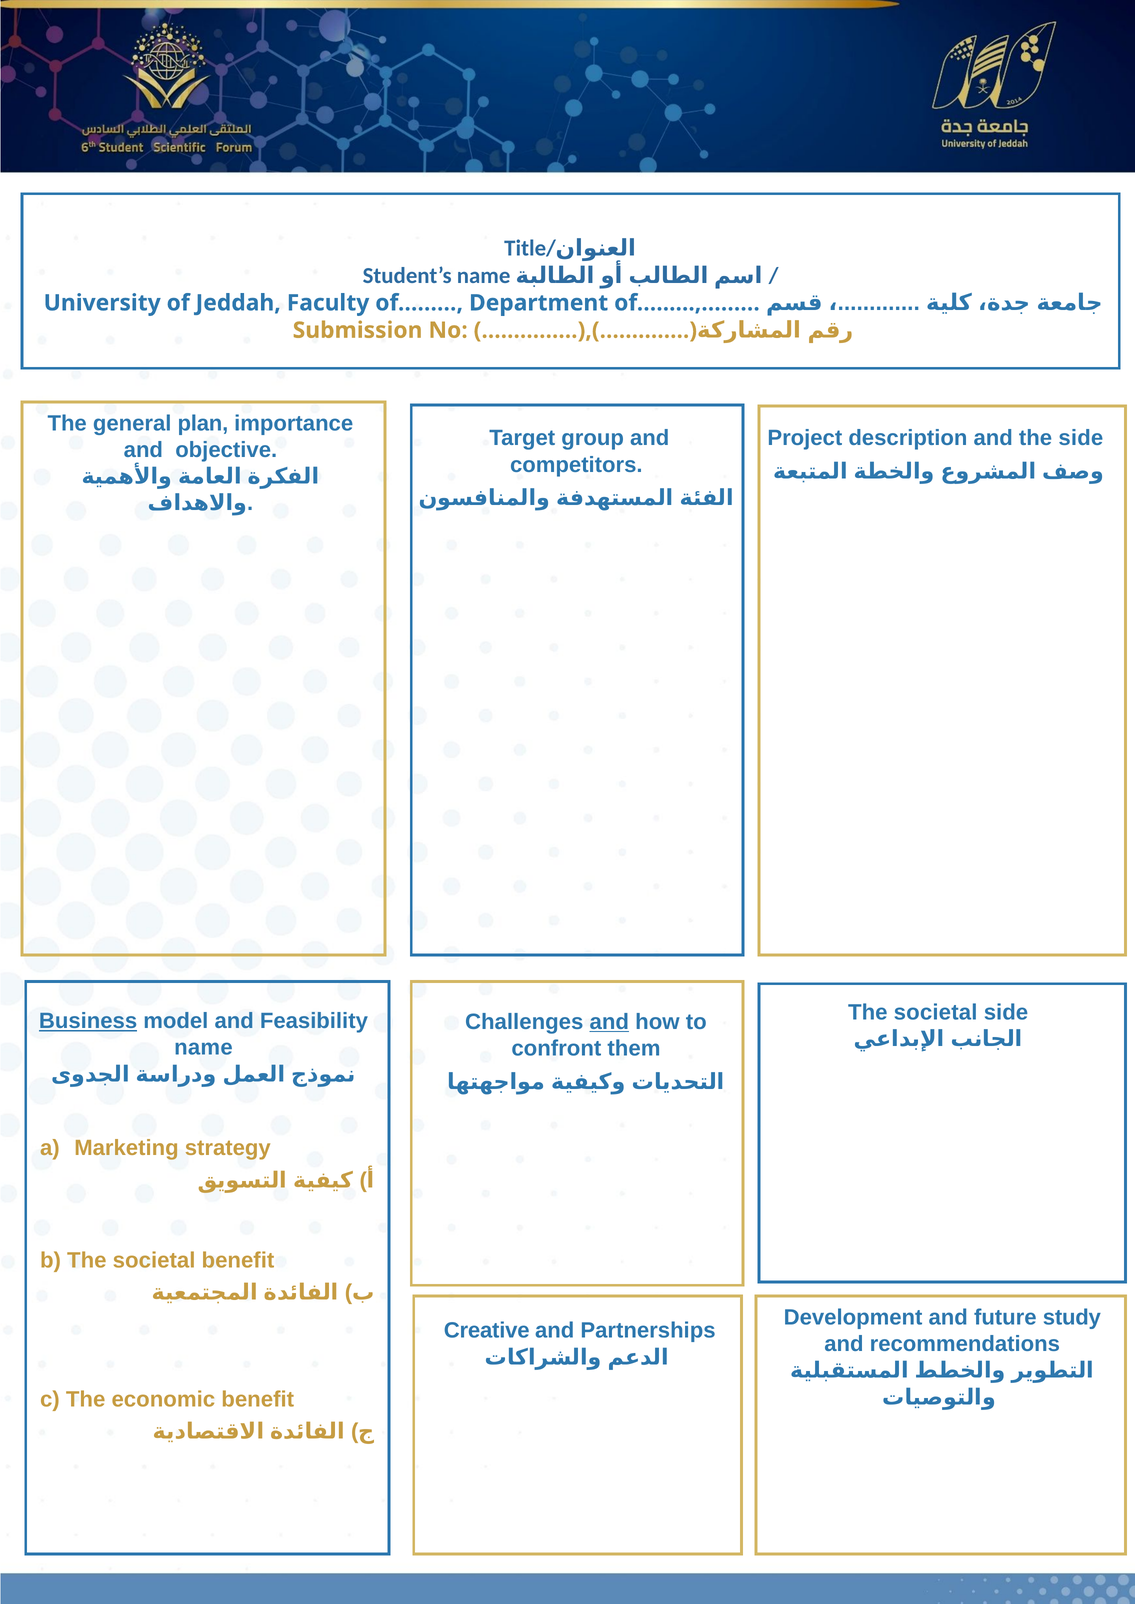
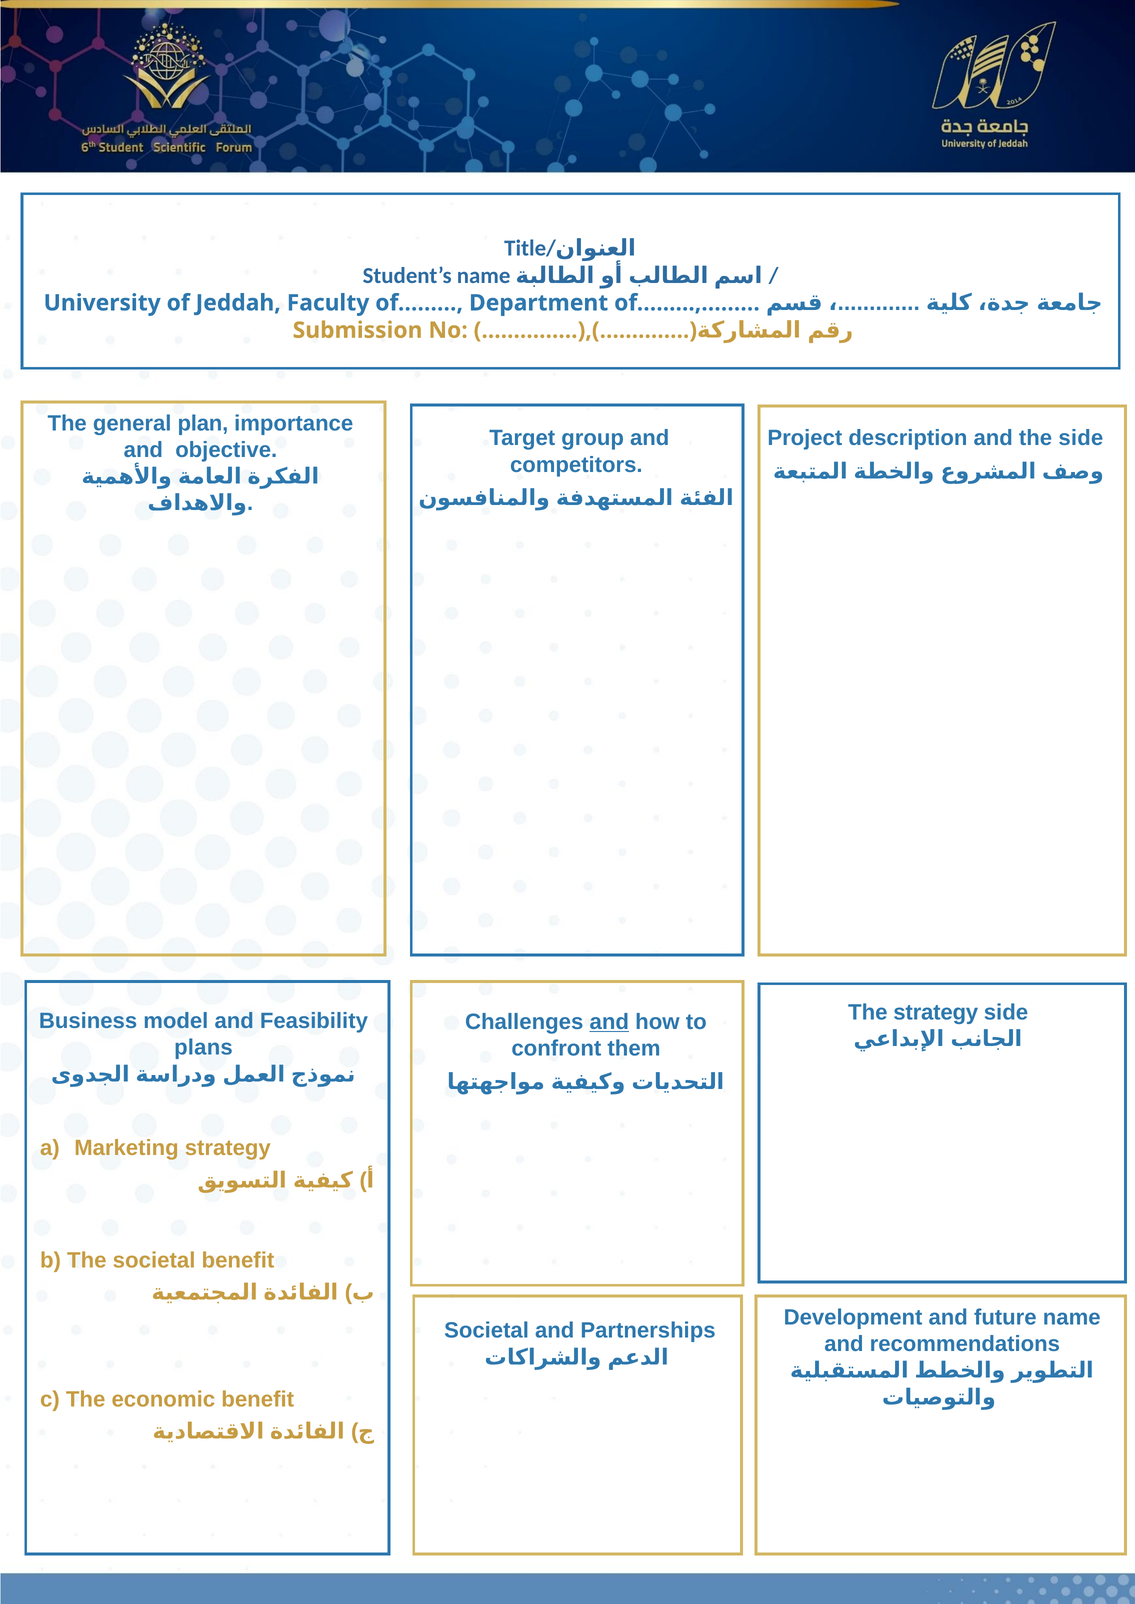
societal at (936, 1013): societal -> strategy
Business underline: present -> none
name at (203, 1048): name -> plans
future study: study -> name
Creative at (487, 1331): Creative -> Societal
